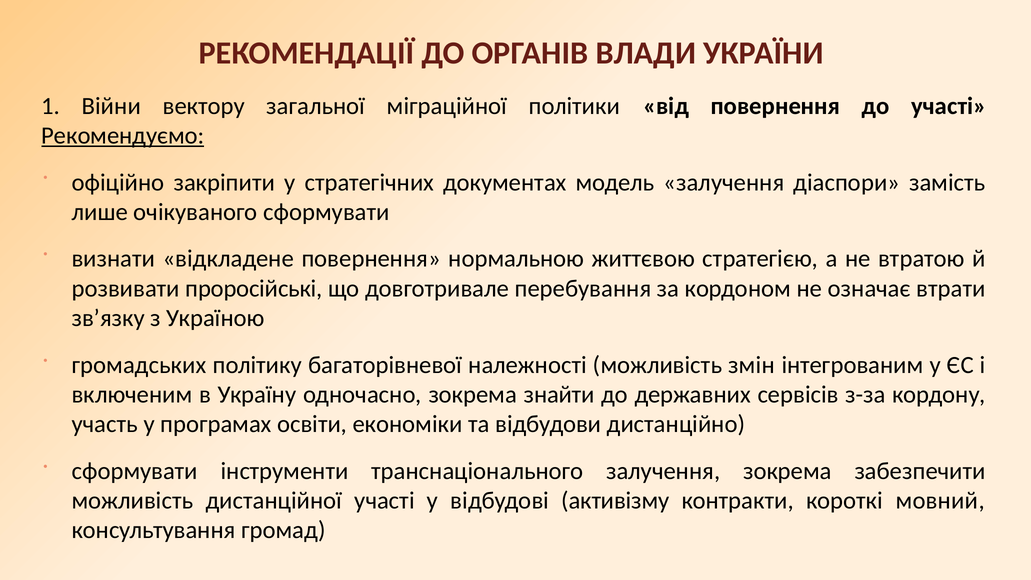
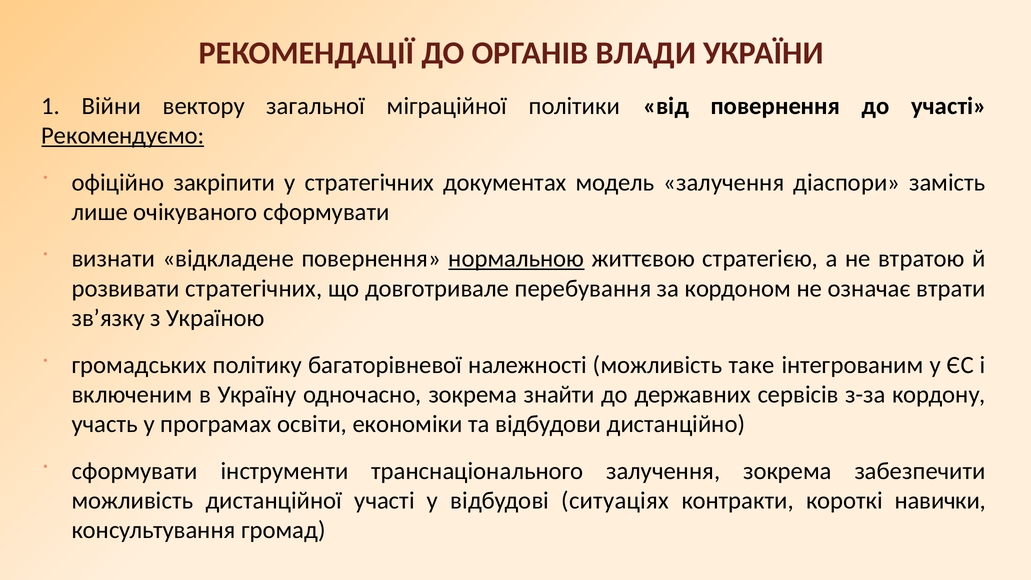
нормальною underline: none -> present
розвивати проросійські: проросійські -> стратегічних
змін: змін -> таке
активізму: активізму -> ситуаціях
мовний: мовний -> навички
